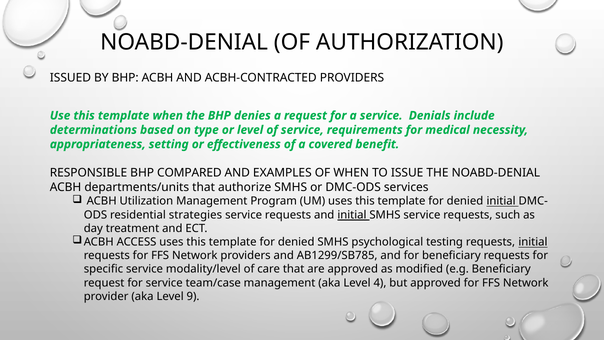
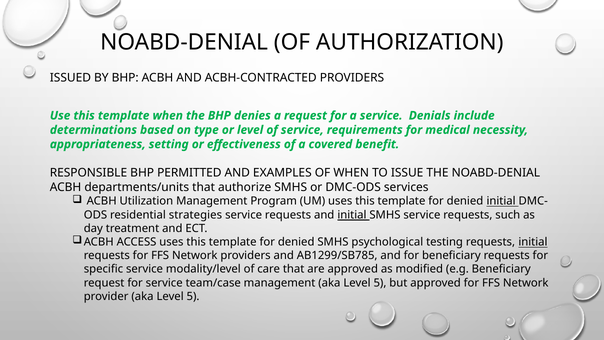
COMPARED: COMPARED -> PERMITTED
management aka Level 4: 4 -> 5
provider aka Level 9: 9 -> 5
